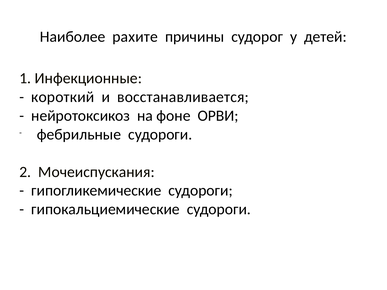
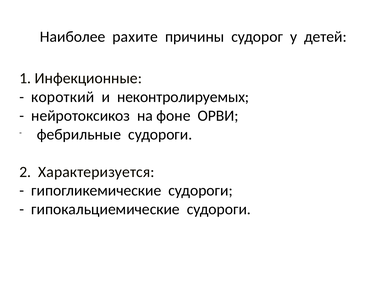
восстанавливается: восстанавливается -> неконтролируемых
Мочеиспускания: Мочеиспускания -> Характеризуется
